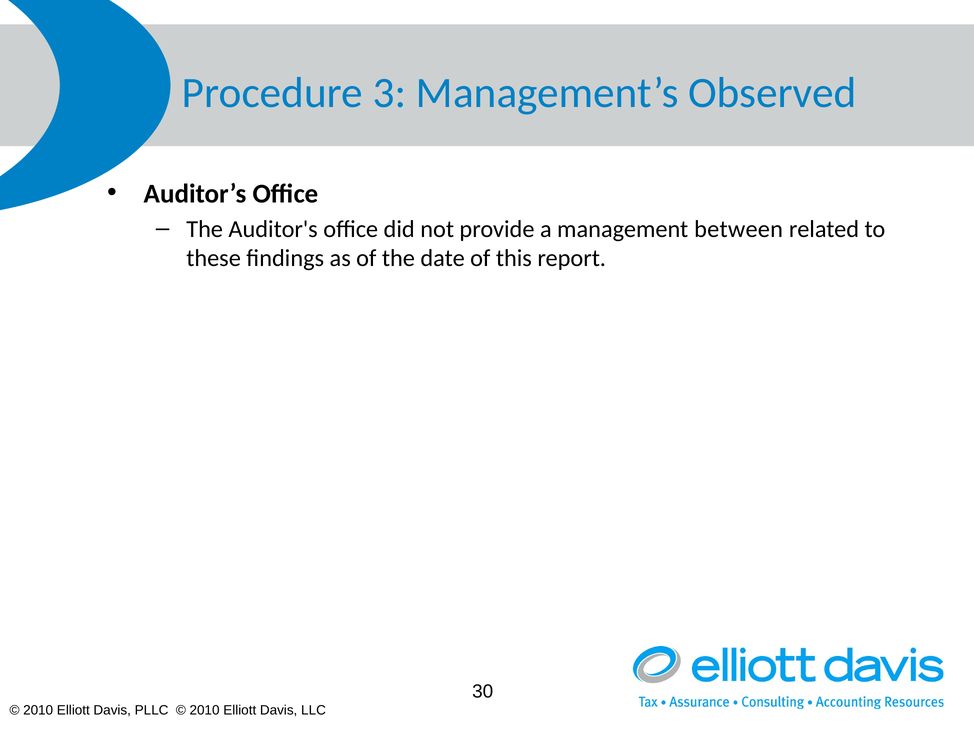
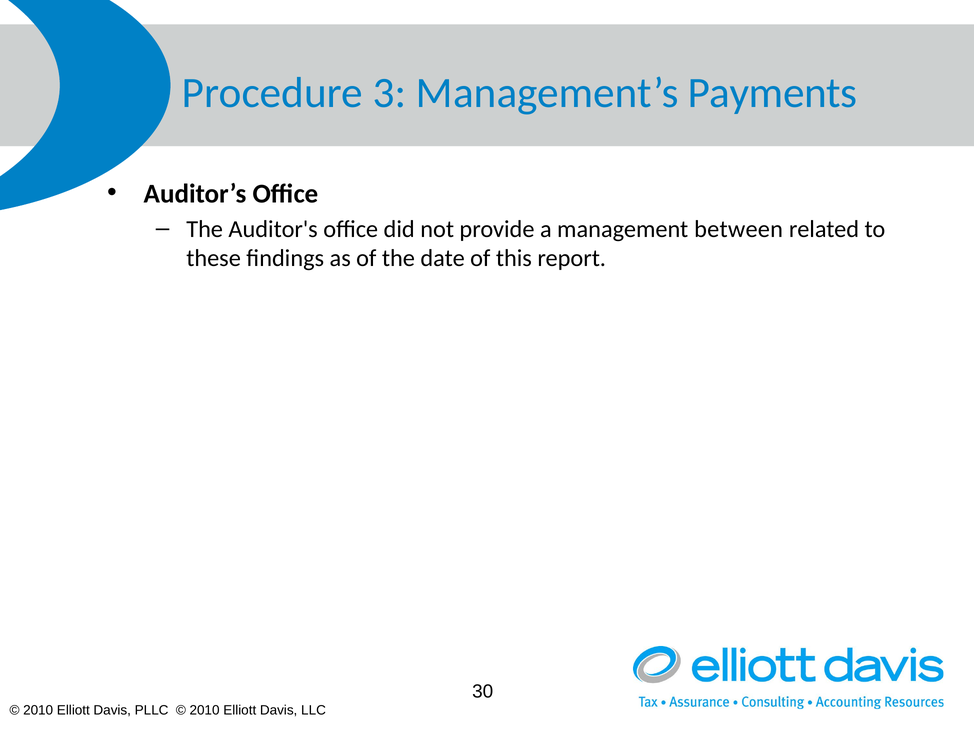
Observed: Observed -> Payments
